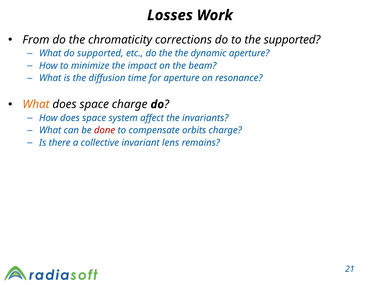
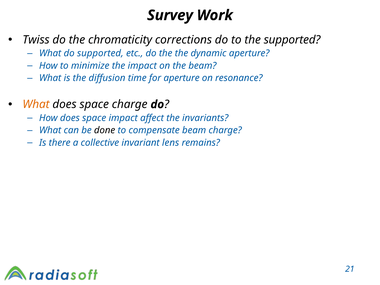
Losses: Losses -> Survey
From: From -> Twiss
space system: system -> impact
done colour: red -> black
compensate orbits: orbits -> beam
